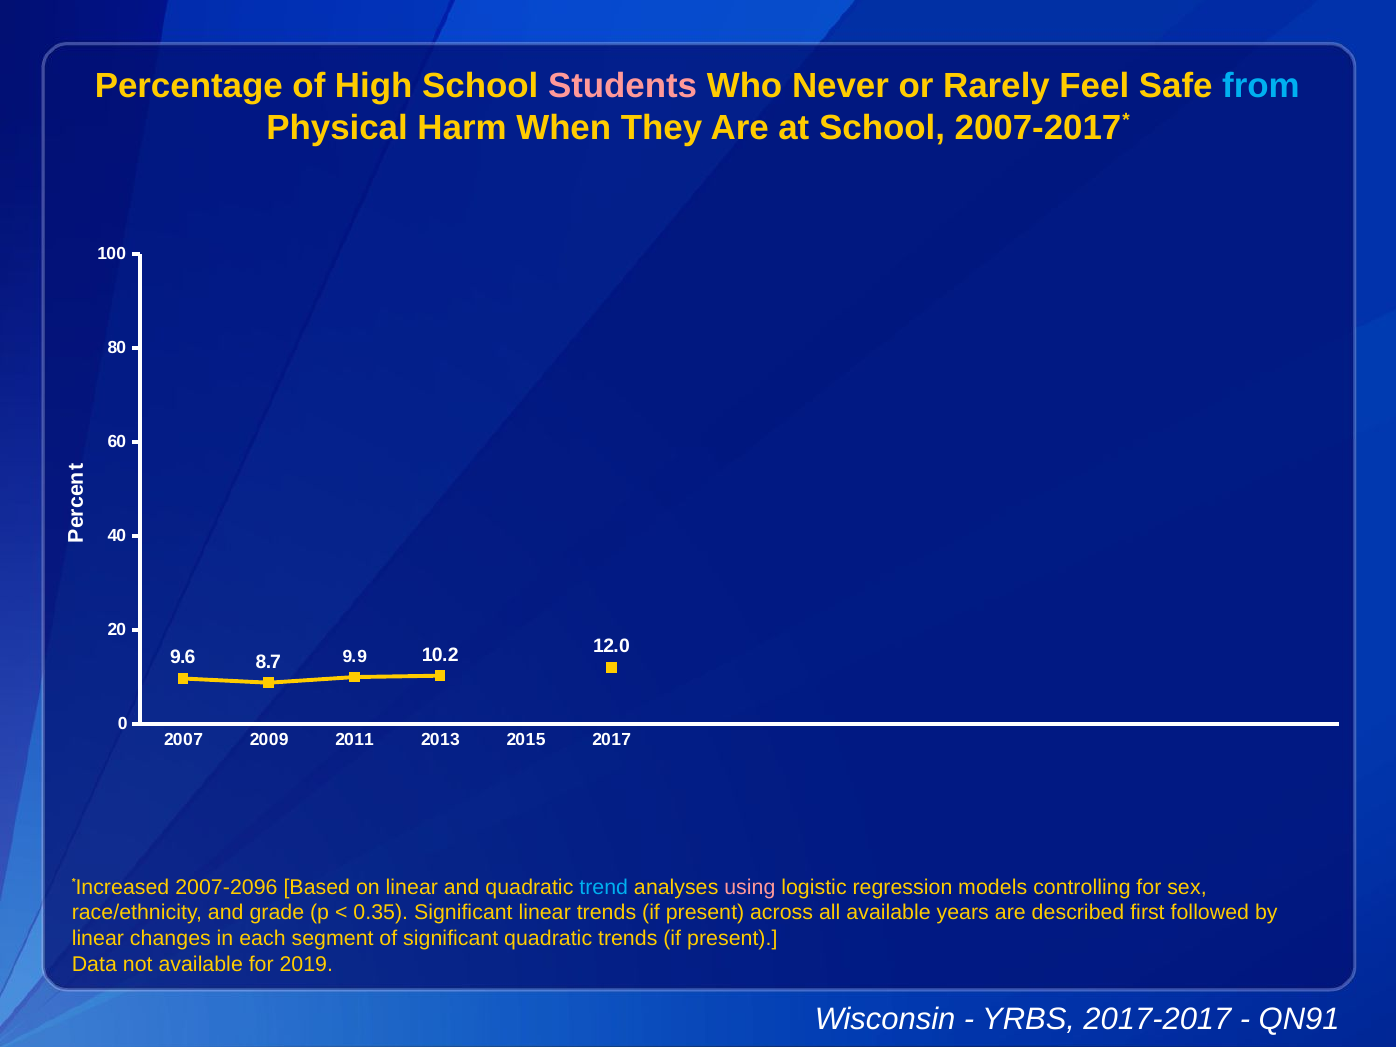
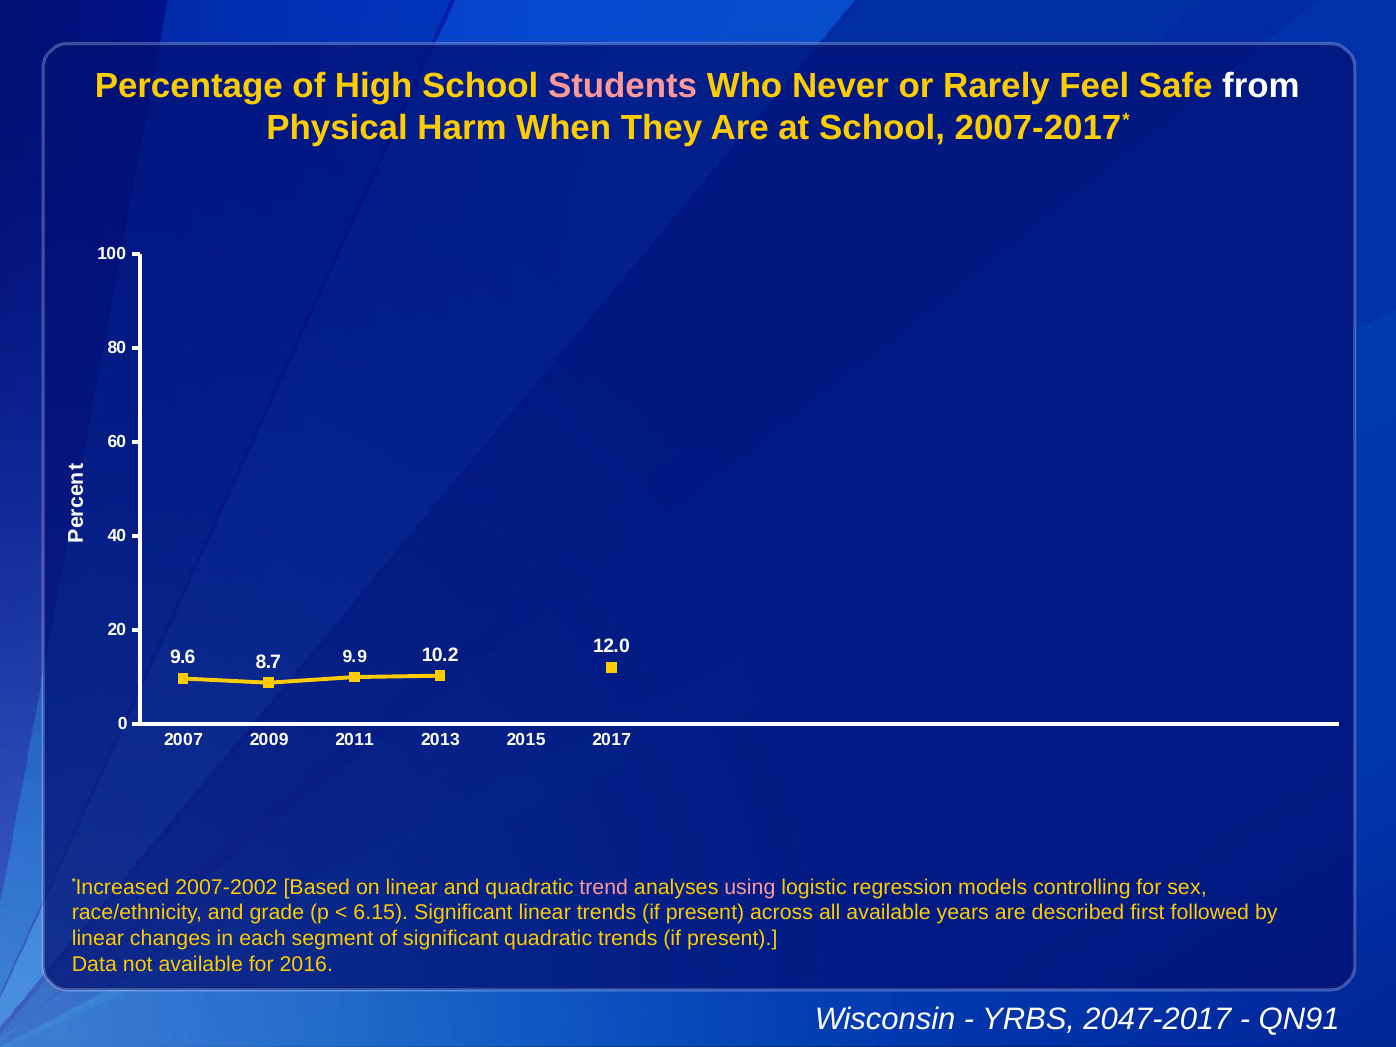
from colour: light blue -> white
2007-2096: 2007-2096 -> 2007-2002
trend colour: light blue -> pink
0.35: 0.35 -> 6.15
2019: 2019 -> 2016
2017-2017: 2017-2017 -> 2047-2017
